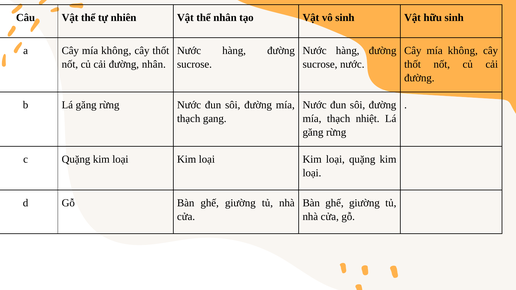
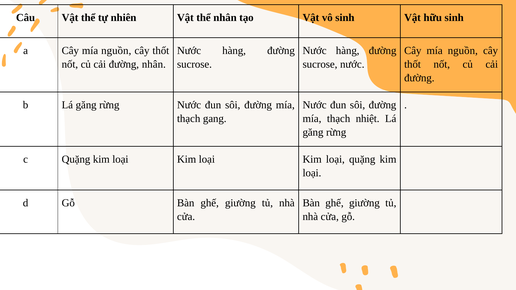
a Cây mía không: không -> nguồn
không at (463, 51): không -> nguồn
